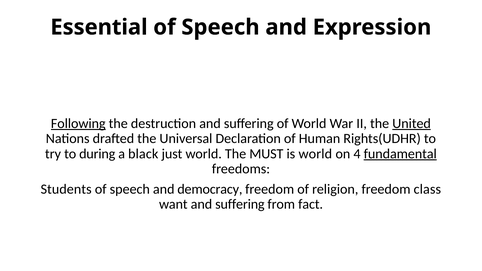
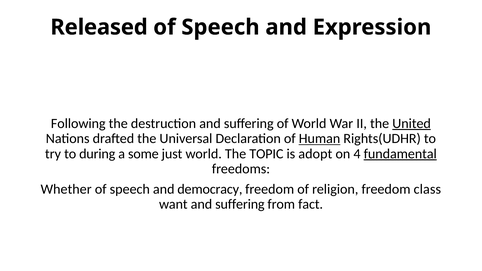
Essential: Essential -> Released
Following underline: present -> none
Human underline: none -> present
black: black -> some
MUST: MUST -> TOPIC
is world: world -> adopt
Students: Students -> Whether
